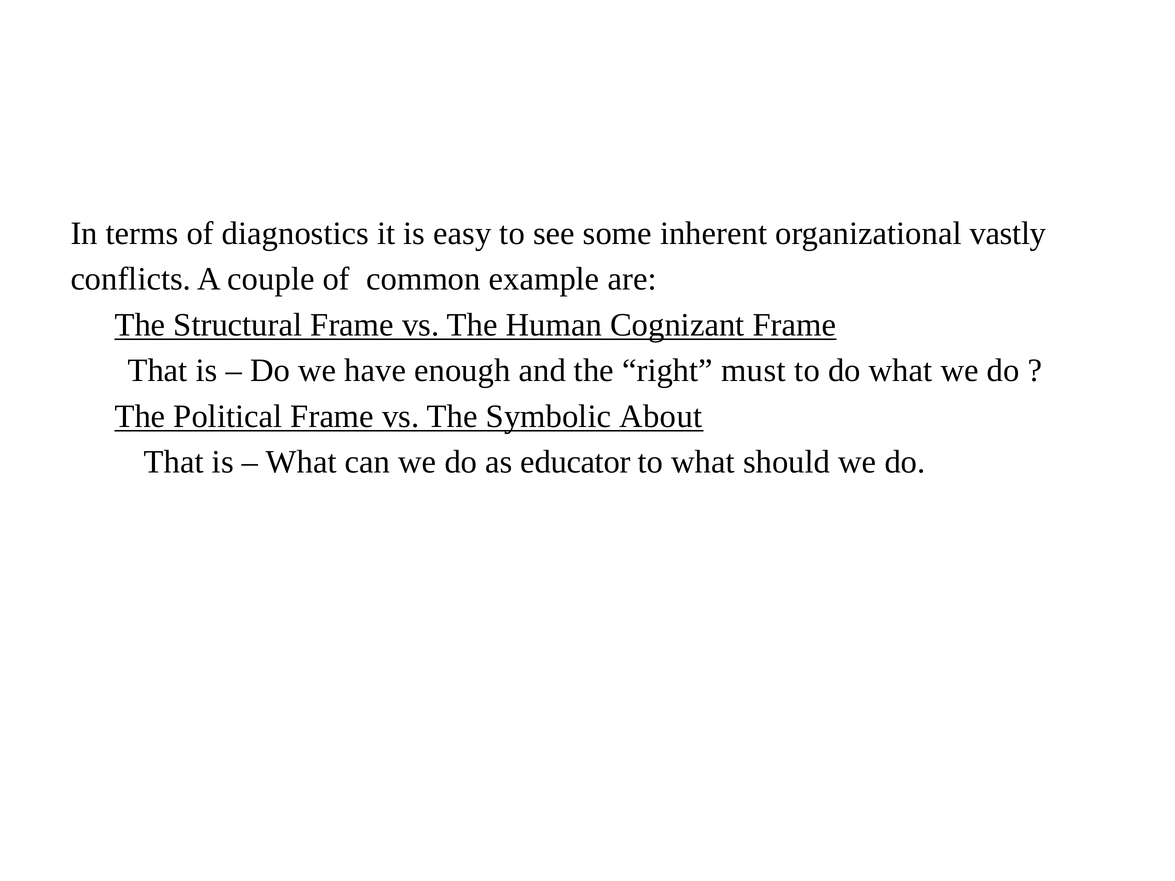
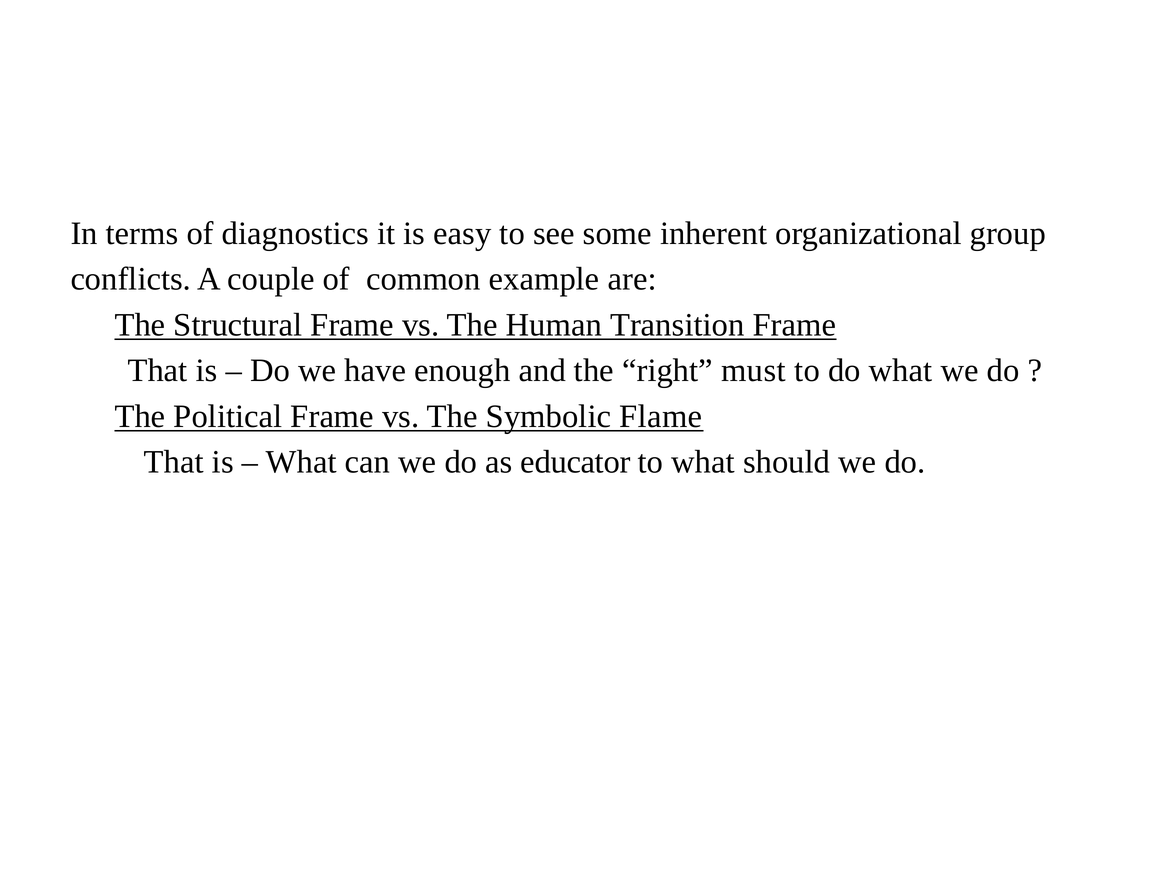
vastly: vastly -> group
Cognizant: Cognizant -> Transition
About: About -> Flame
